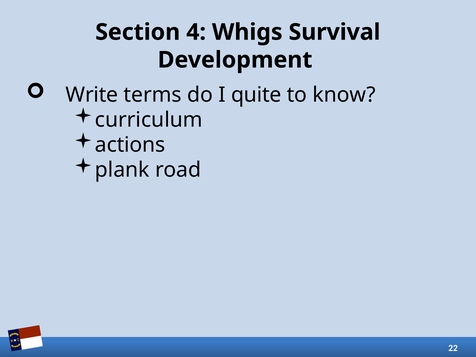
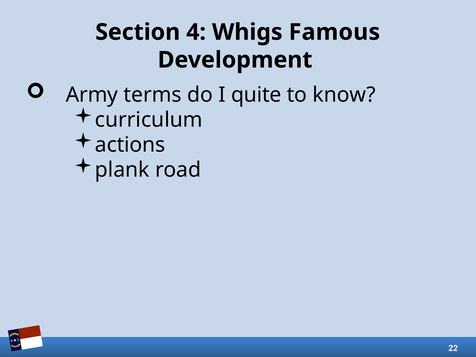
Survival: Survival -> Famous
Write: Write -> Army
